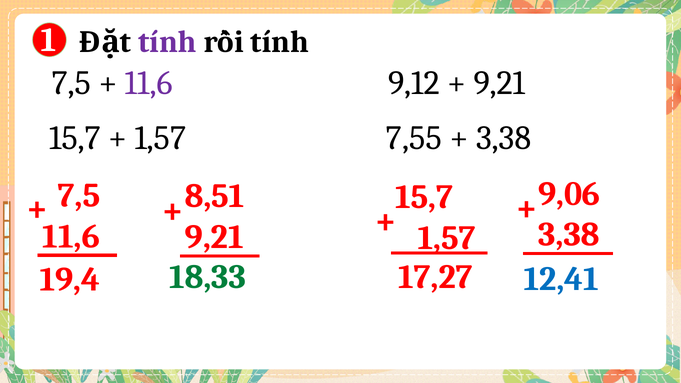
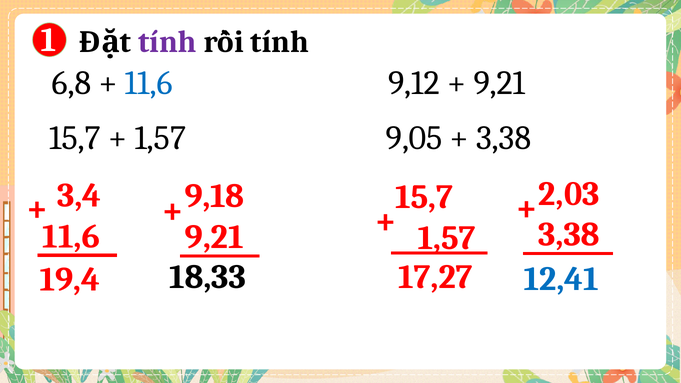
7,5 at (71, 83): 7,5 -> 6,8
11,6 at (149, 83) colour: purple -> blue
7,55: 7,55 -> 9,05
9,06: 9,06 -> 2,03
7,5 at (79, 196): 7,5 -> 3,4
8,51: 8,51 -> 9,18
18,33 colour: green -> black
